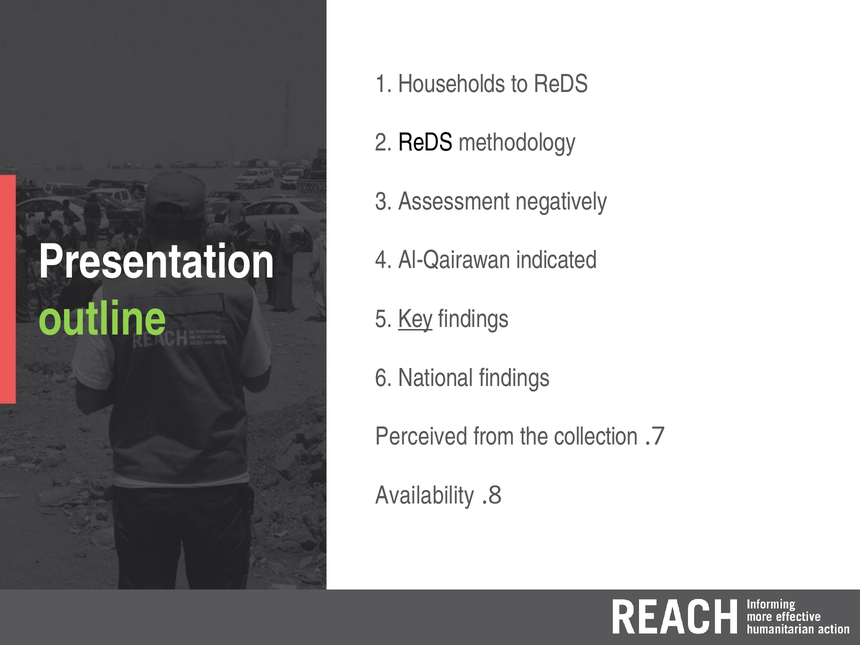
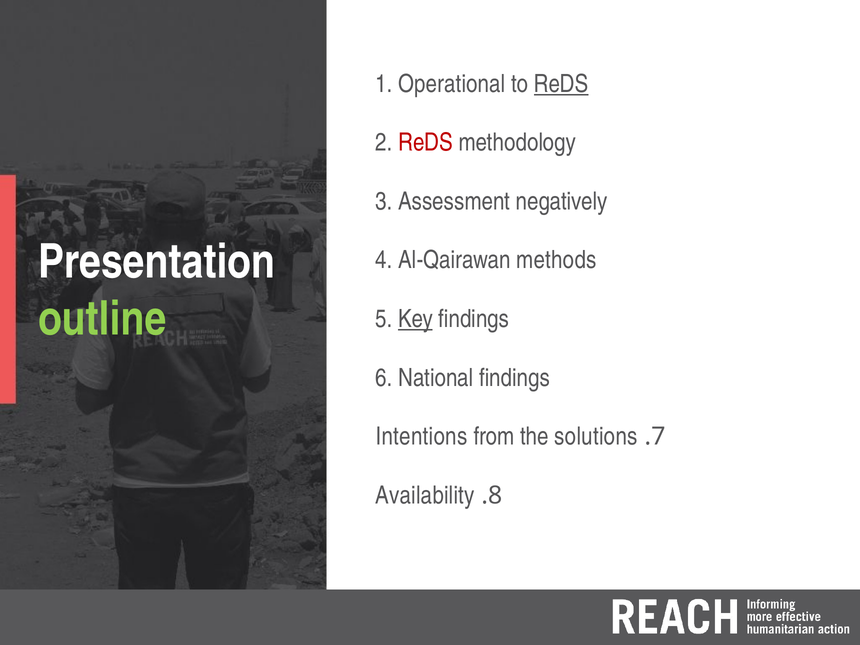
Households: Households -> Operational
ReDS at (561, 84) underline: none -> present
ReDS at (426, 143) colour: black -> red
indicated: indicated -> methods
Perceived: Perceived -> Intentions
collection: collection -> solutions
